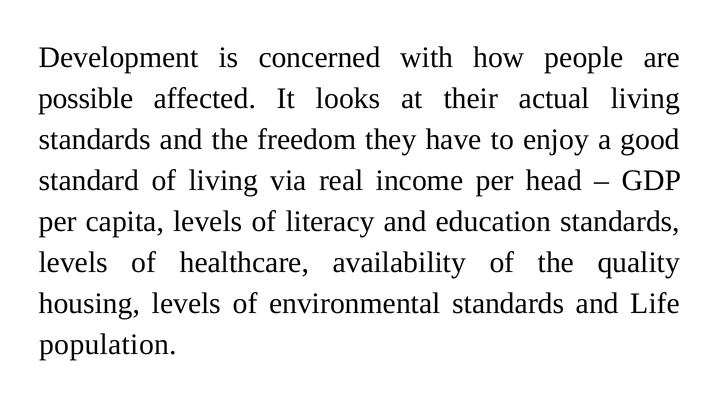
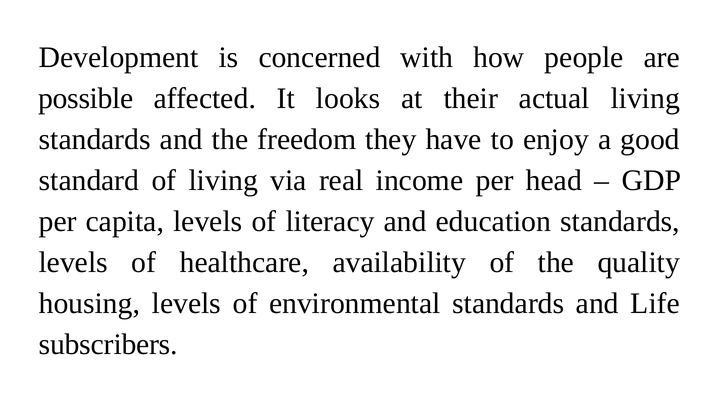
population: population -> subscribers
